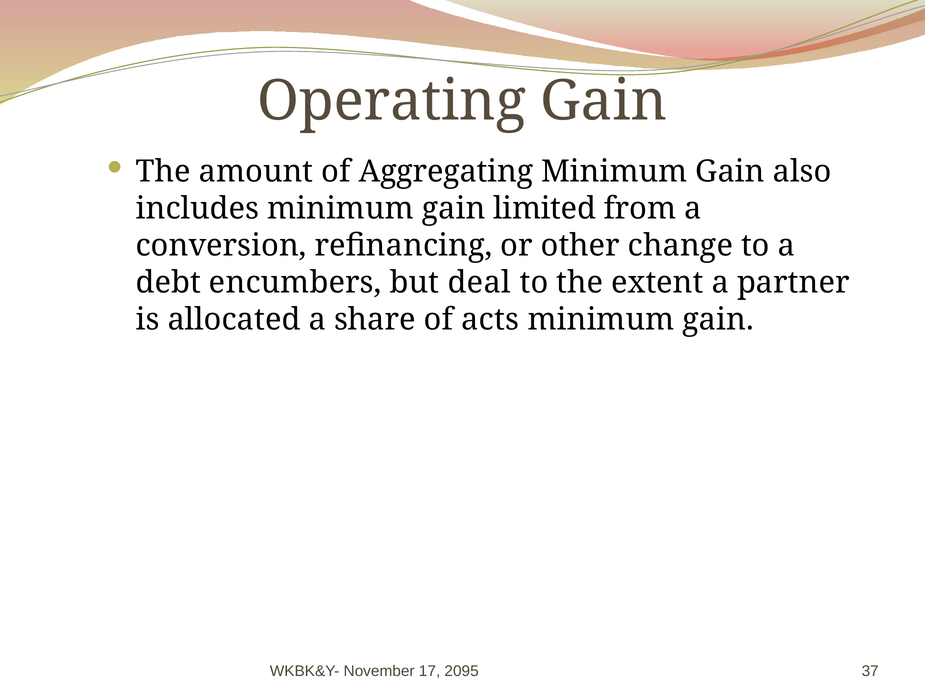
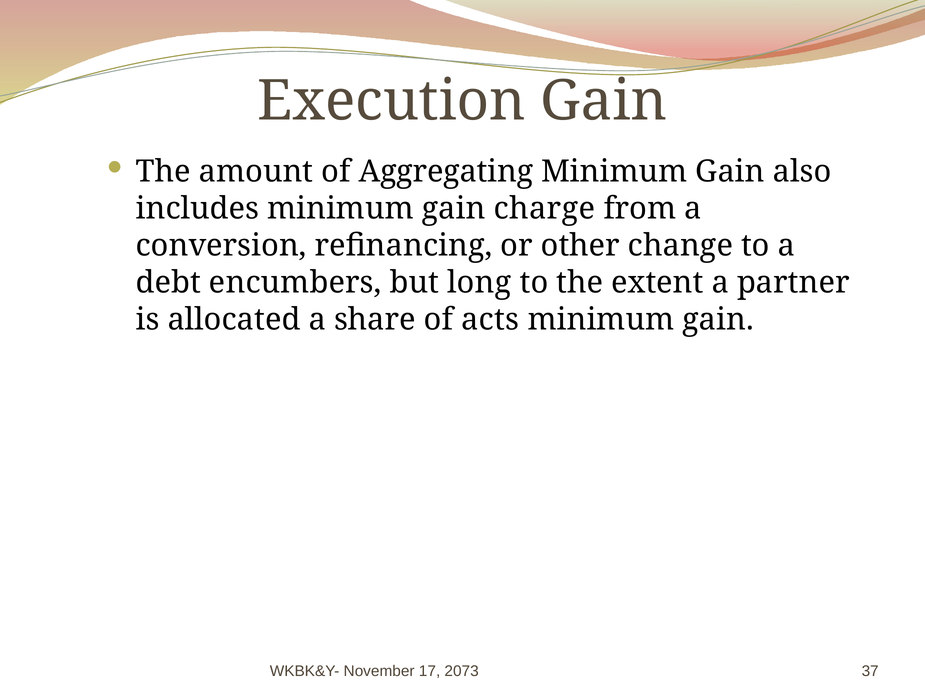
Operating: Operating -> Execution
limited: limited -> charge
deal: deal -> long
2095: 2095 -> 2073
